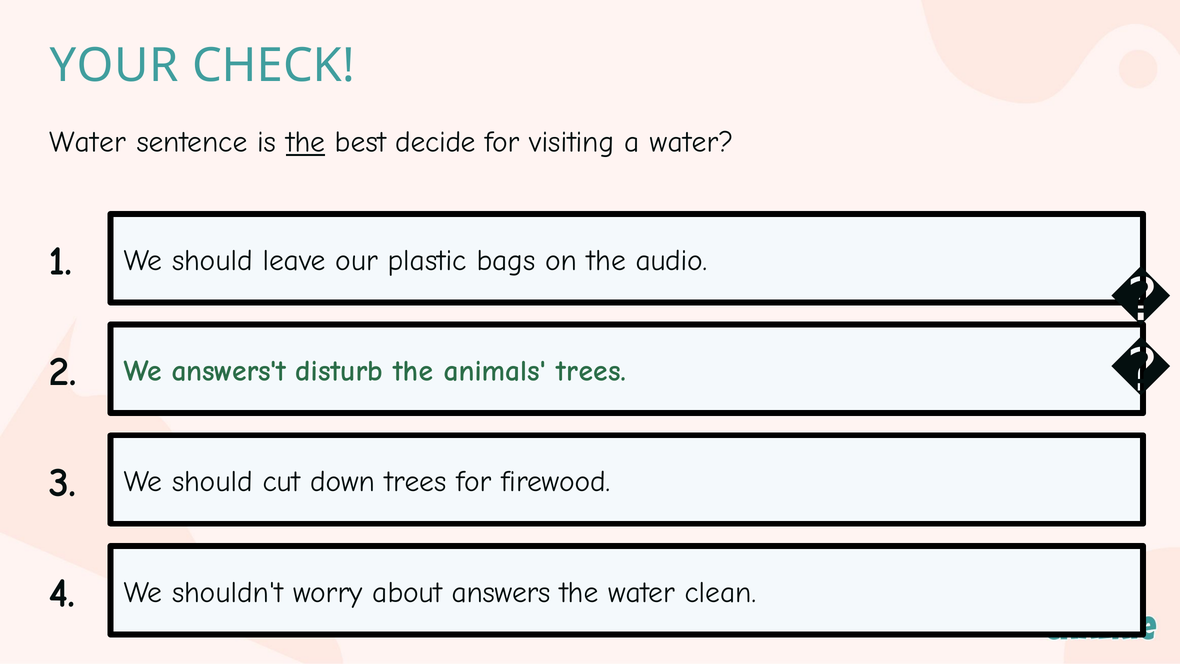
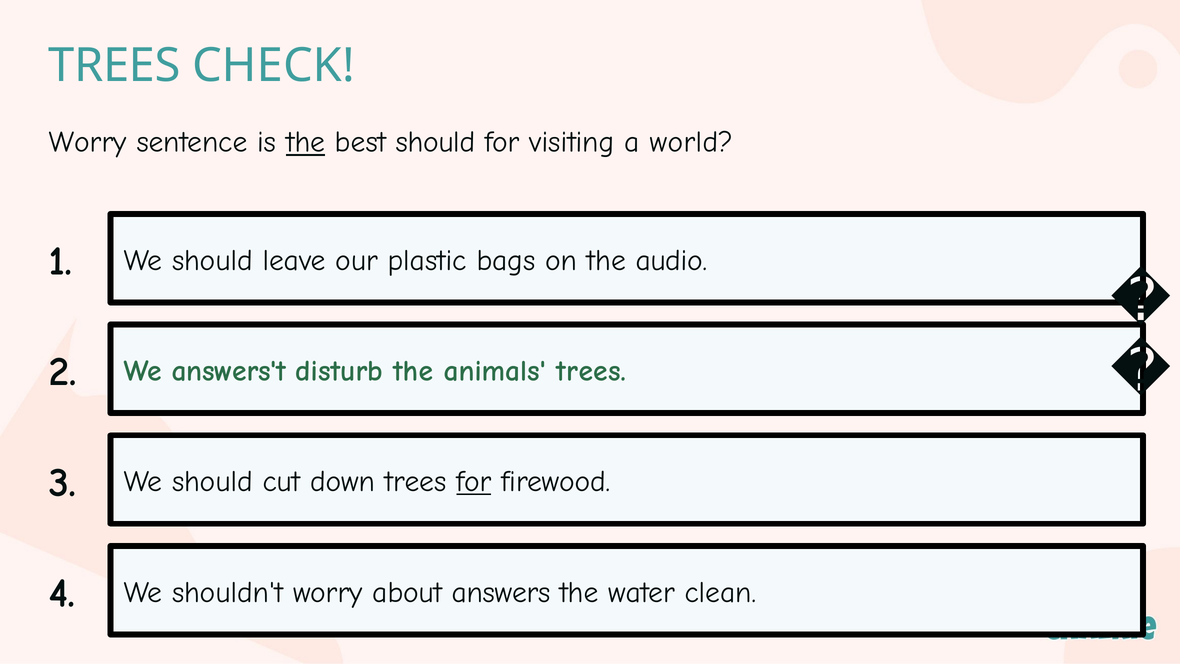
YOUR at (114, 66): YOUR -> TREES
Water at (88, 142): Water -> Worry
best decide: decide -> should
a water: water -> world
for at (474, 481) underline: none -> present
